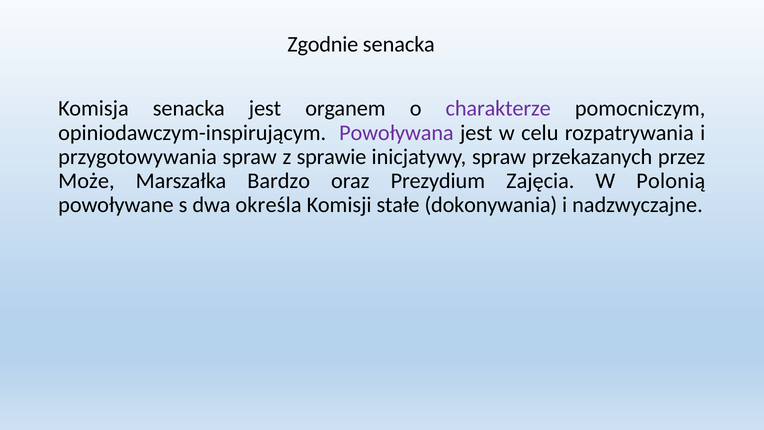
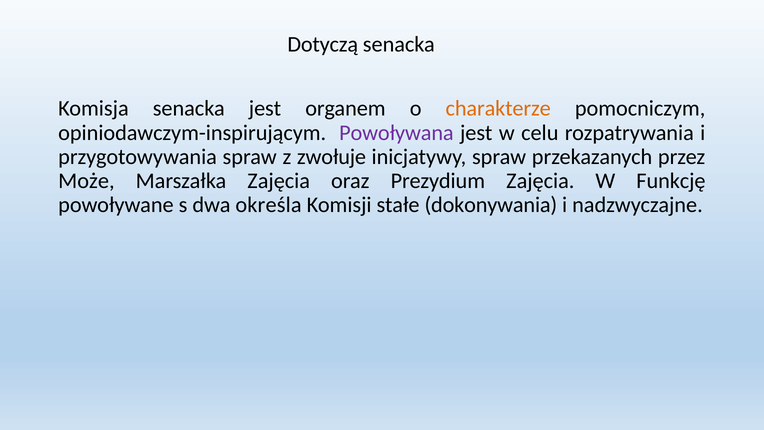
Zgodnie: Zgodnie -> Dotyczą
charakterze colour: purple -> orange
sprawie: sprawie -> zwołuje
Marszałka Bardzo: Bardzo -> Zajęcia
Polonią: Polonią -> Funkcję
